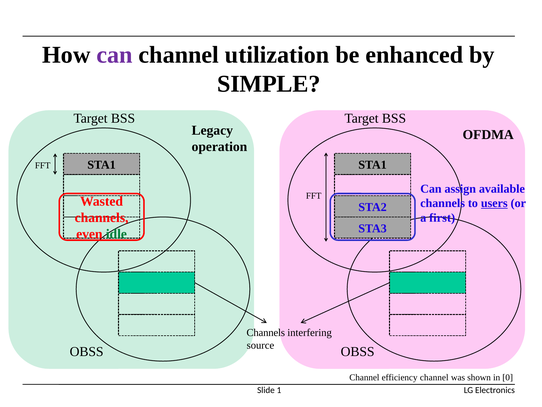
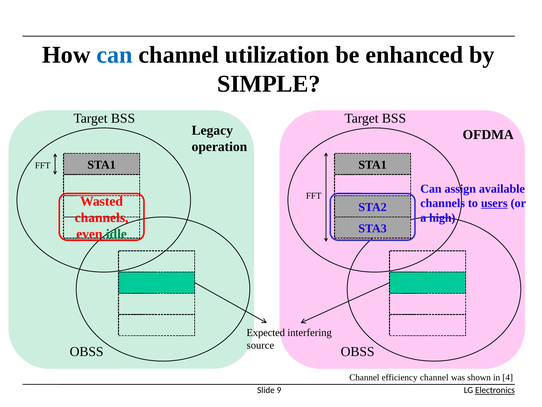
can at (114, 55) colour: purple -> blue
first: first -> high
Channels at (266, 332): Channels -> Expected
0: 0 -> 4
1: 1 -> 9
Electronics underline: none -> present
